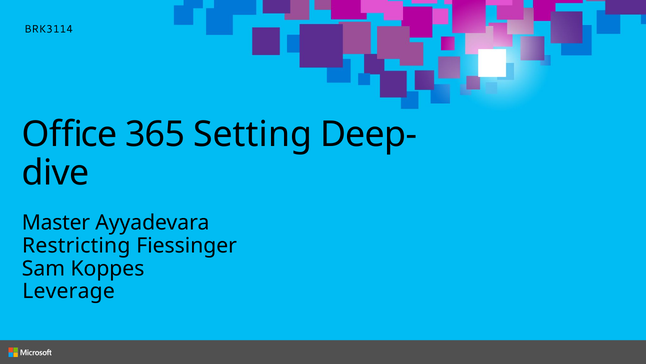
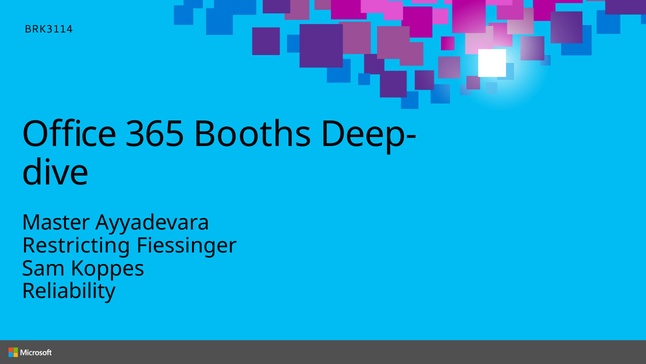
Setting: Setting -> Booths
Leverage: Leverage -> Reliability
